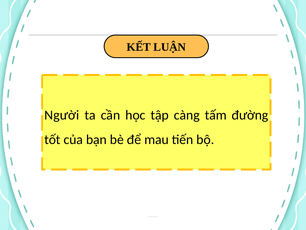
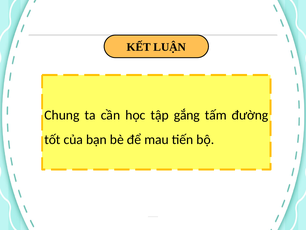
Người: Người -> Chung
càng: càng -> gắng
